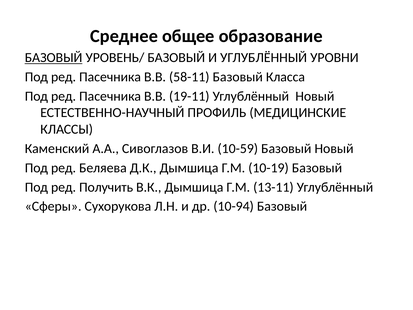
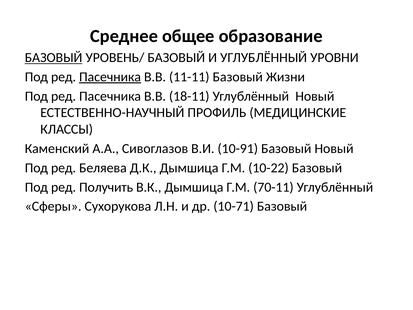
Пасечника at (110, 77) underline: none -> present
58-11: 58-11 -> 11-11
Класса: Класса -> Жизни
19-11: 19-11 -> 18-11
10-59: 10-59 -> 10-91
10-19: 10-19 -> 10-22
13-11: 13-11 -> 70-11
10-94: 10-94 -> 10-71
